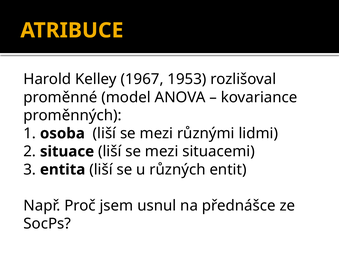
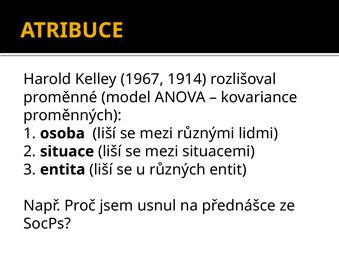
1953: 1953 -> 1914
